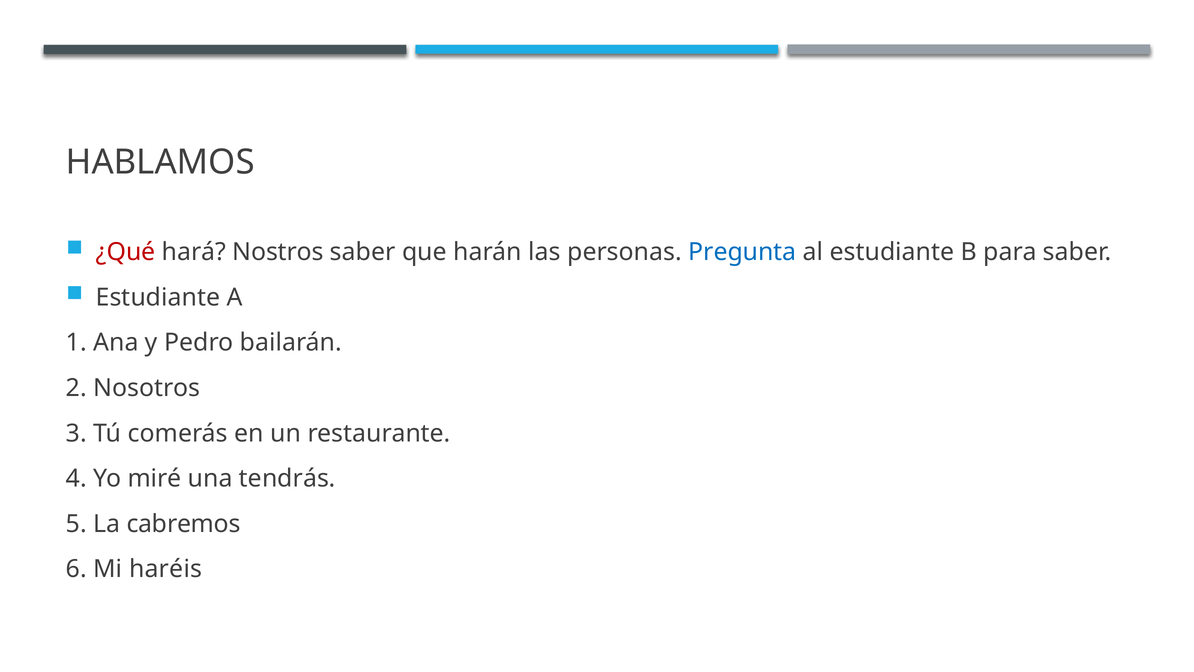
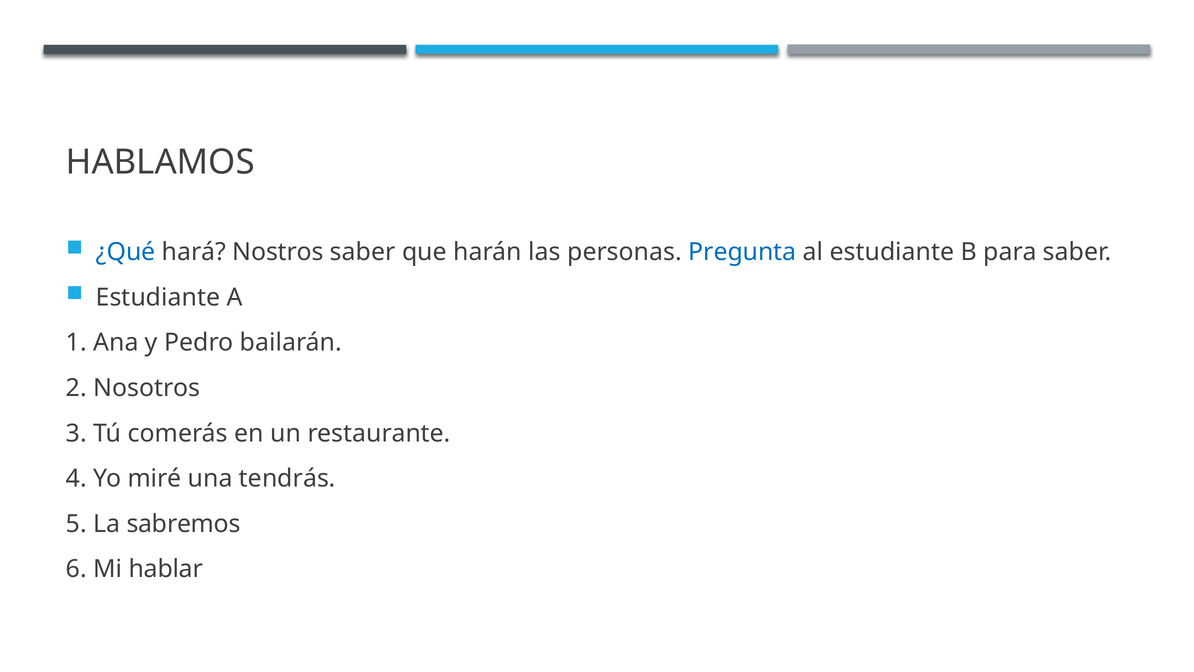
¿Qué colour: red -> blue
cabremos: cabremos -> sabremos
haréis: haréis -> hablar
